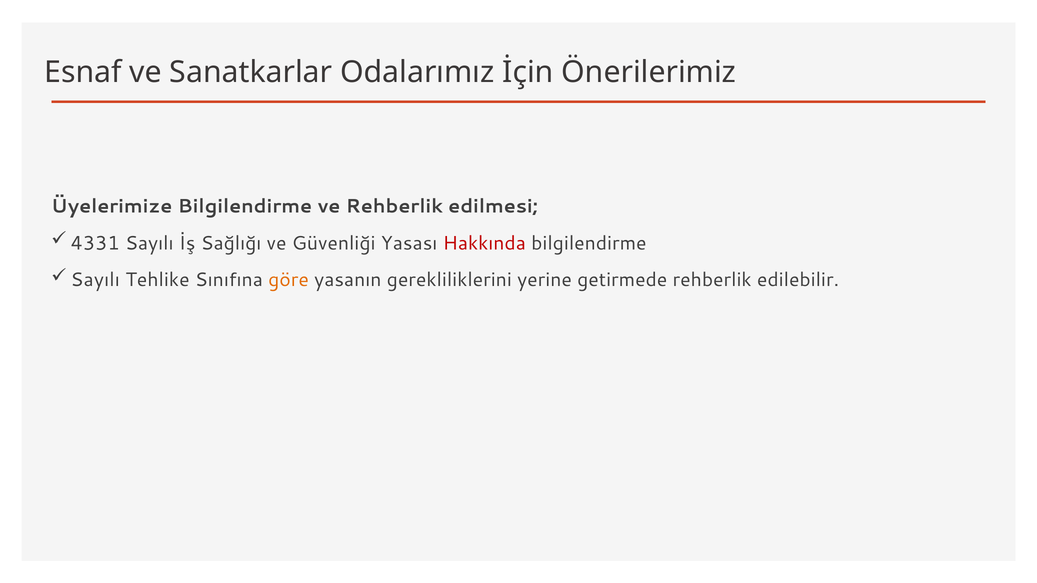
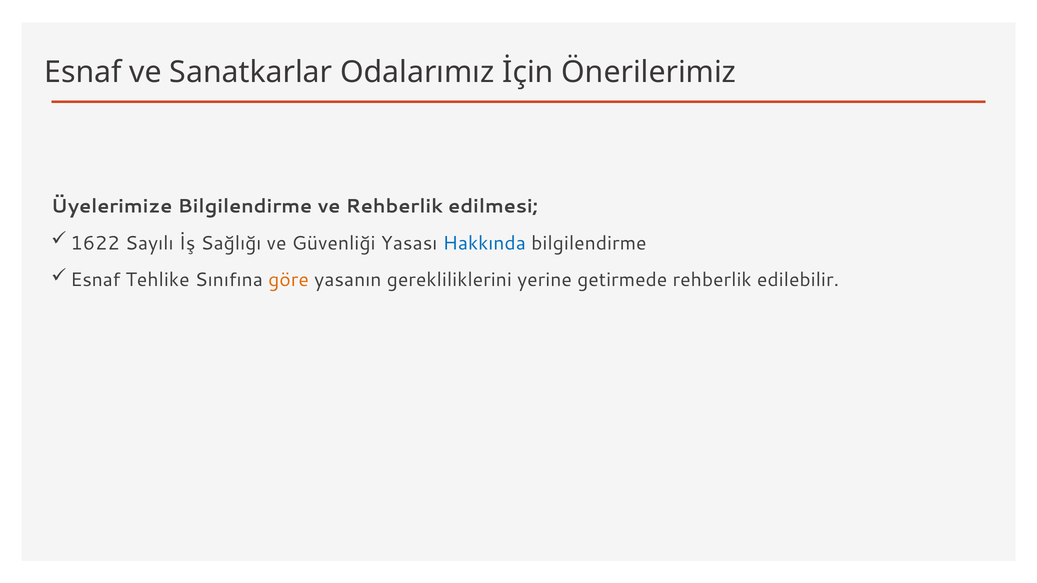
4331: 4331 -> 1622
Hakkında colour: red -> blue
Sayılı at (95, 280): Sayılı -> Esnaf
